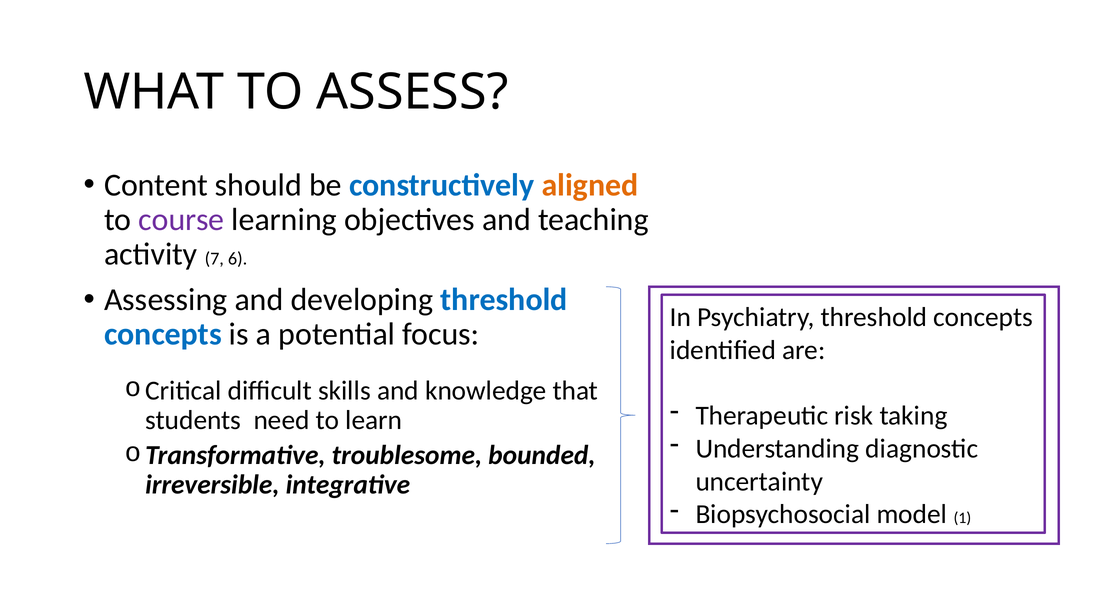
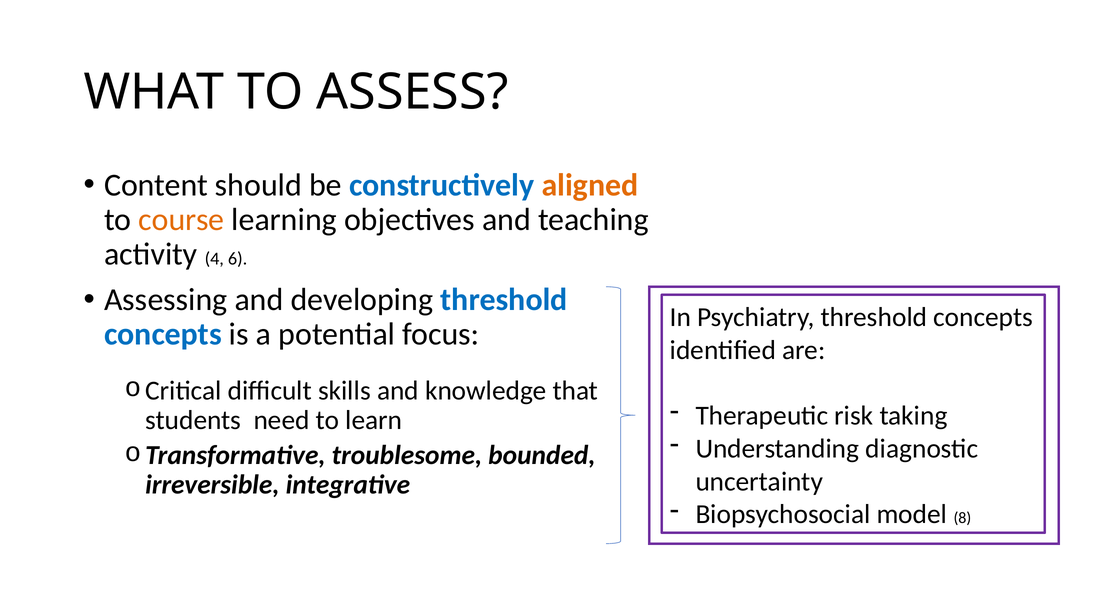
course colour: purple -> orange
7: 7 -> 4
1: 1 -> 8
